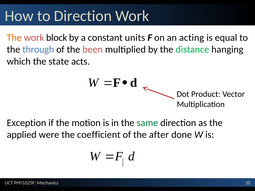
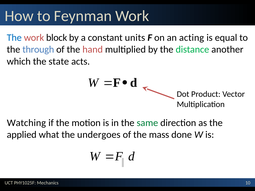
to Direction: Direction -> Feynman
The at (14, 38) colour: orange -> blue
been: been -> hand
hanging: hanging -> another
Exception: Exception -> Watching
were: were -> what
coefficient: coefficient -> undergoes
after: after -> mass
